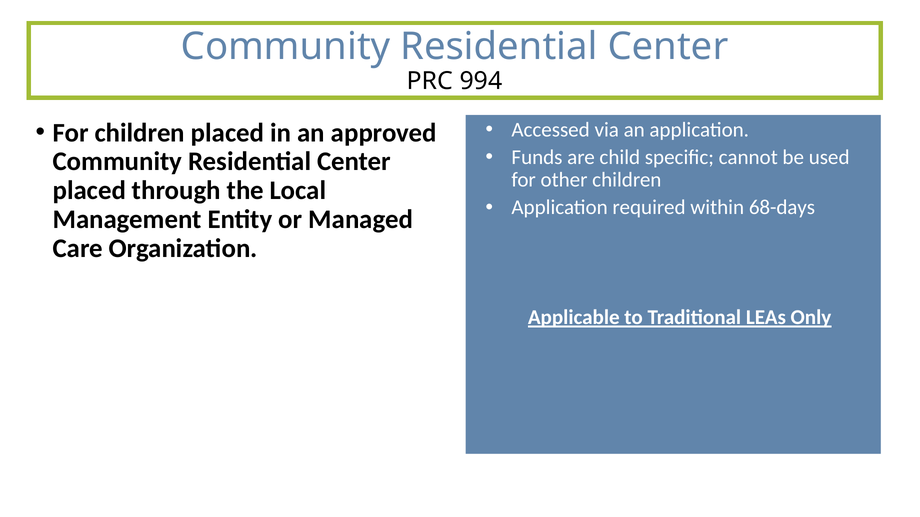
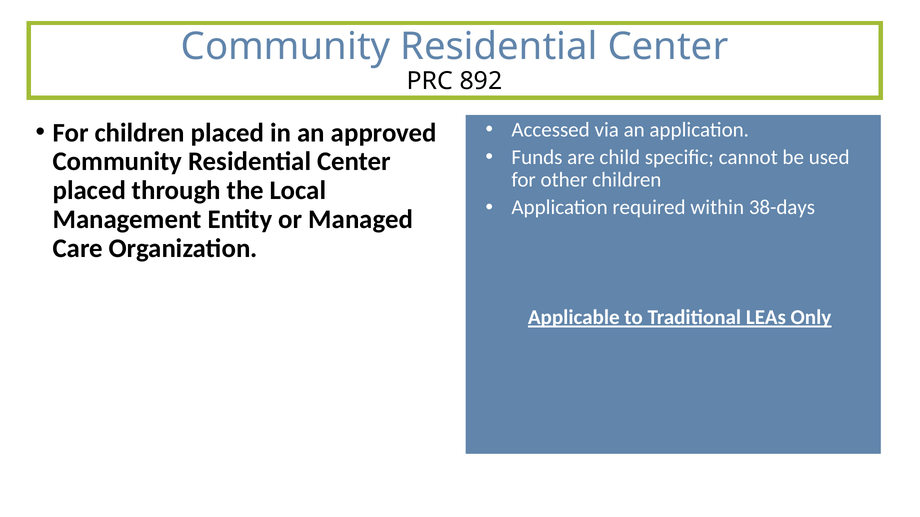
994: 994 -> 892
68-days: 68-days -> 38-days
